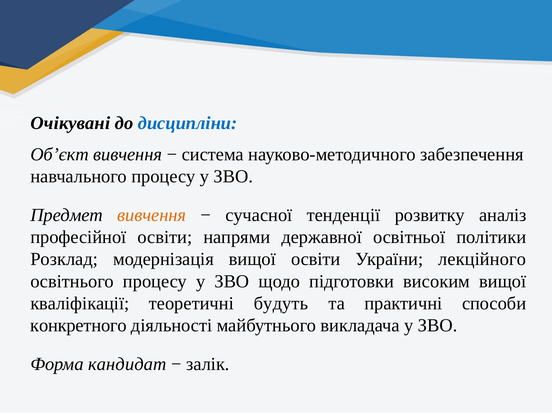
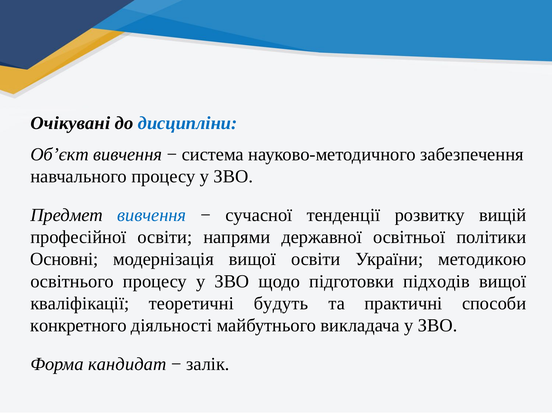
вивчення at (152, 215) colour: orange -> blue
аналіз: аналіз -> вищій
Розклад: Розклад -> Основні
лекційного: лекційного -> методикою
високим: високим -> підходів
